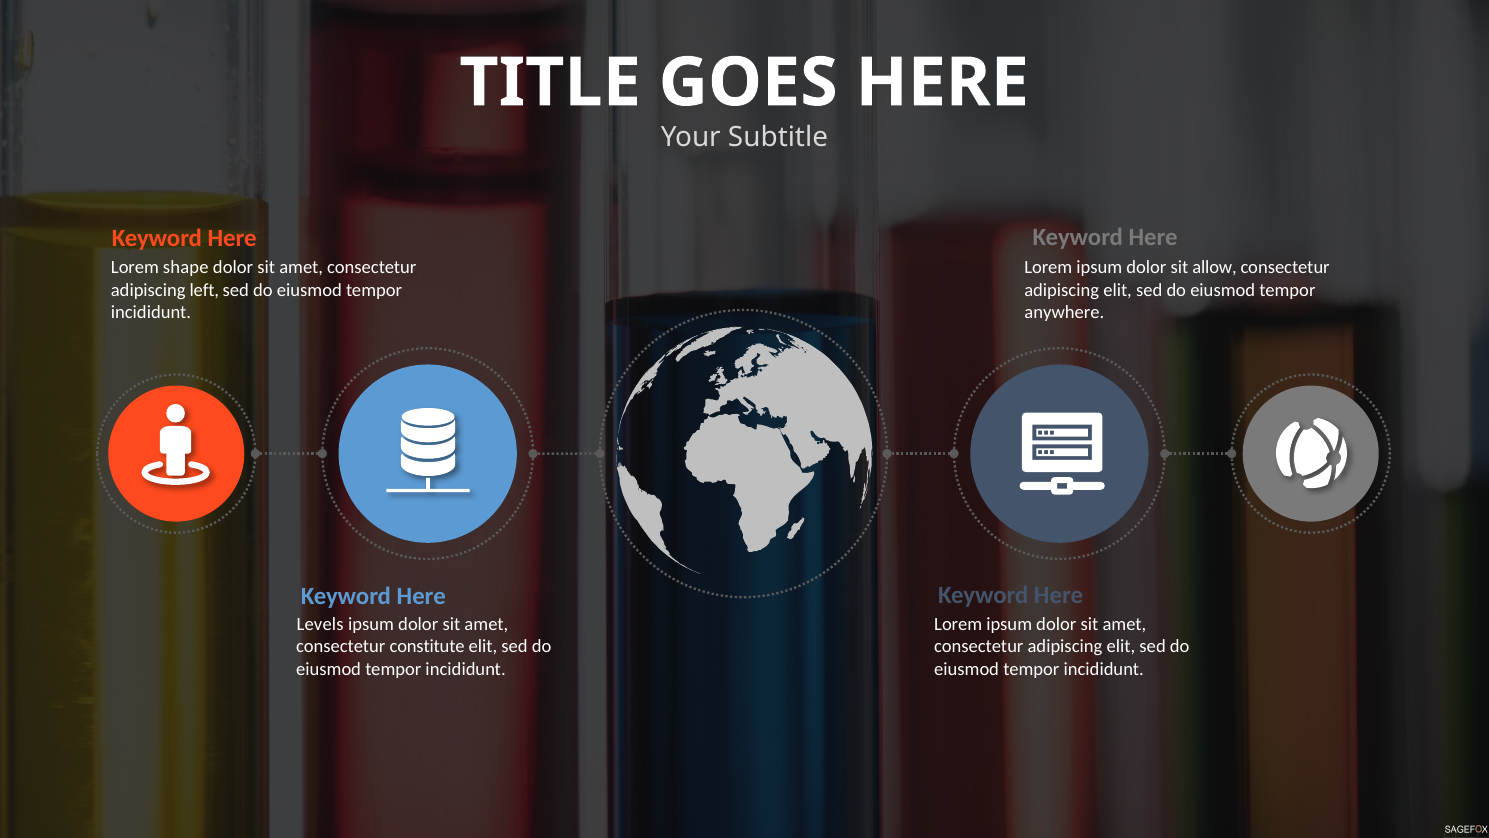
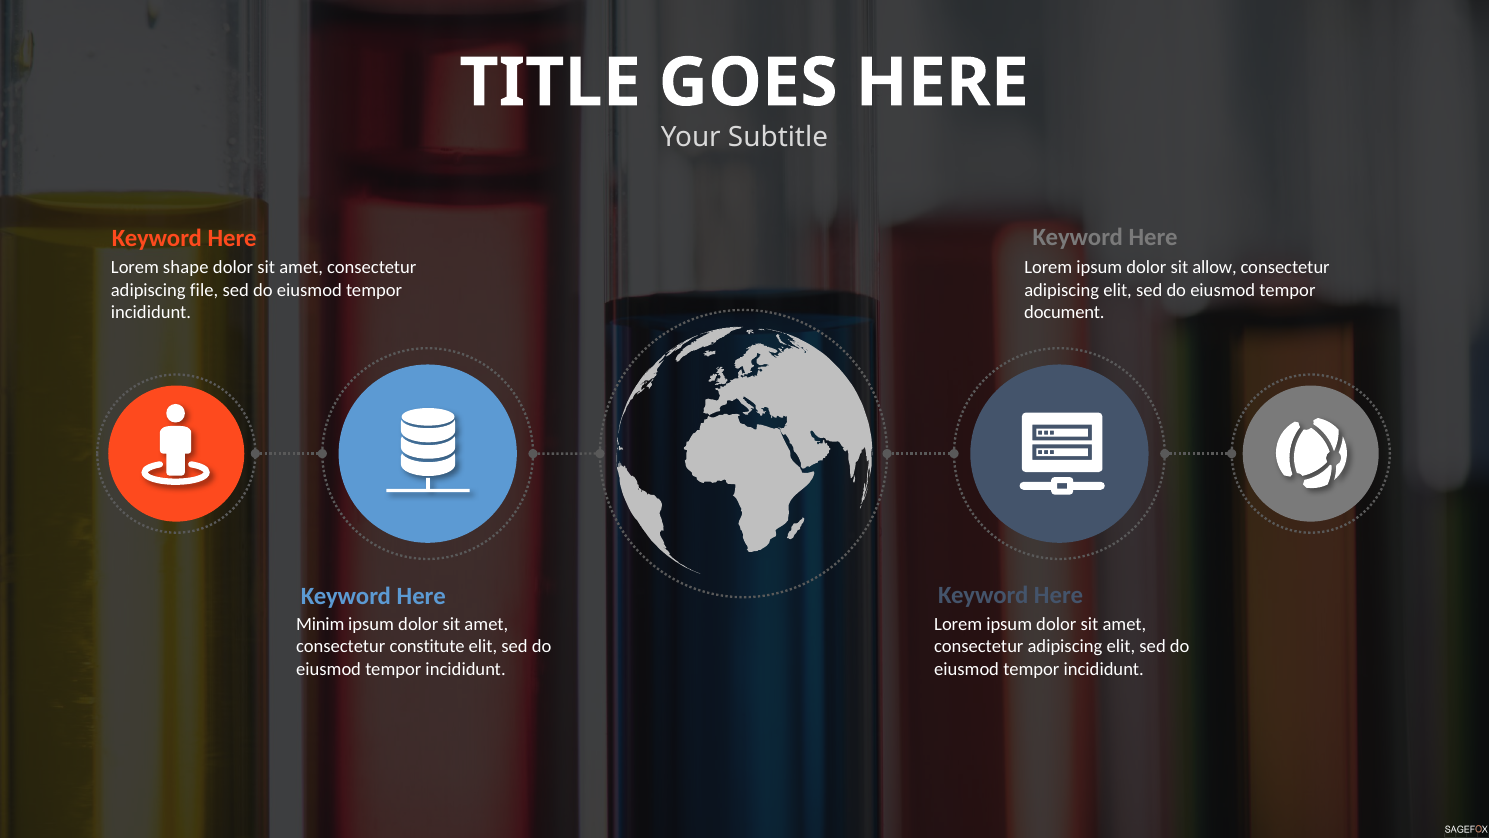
left: left -> file
anywhere: anywhere -> document
Levels: Levels -> Minim
